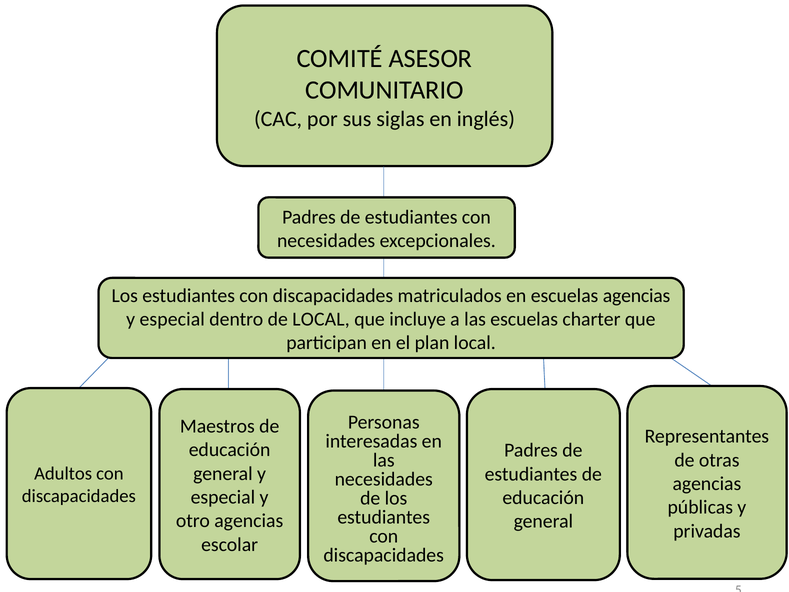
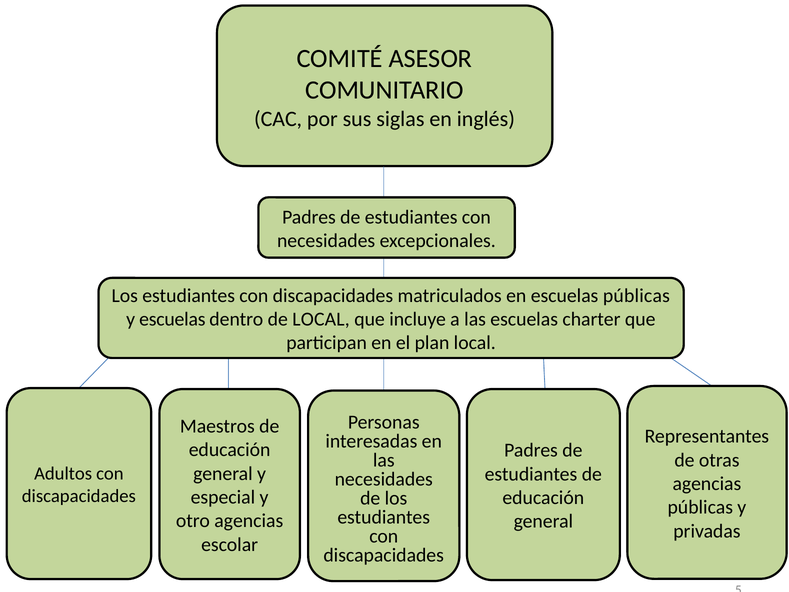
escuelas agencias: agencias -> públicas
especial at (172, 319): especial -> escuelas
